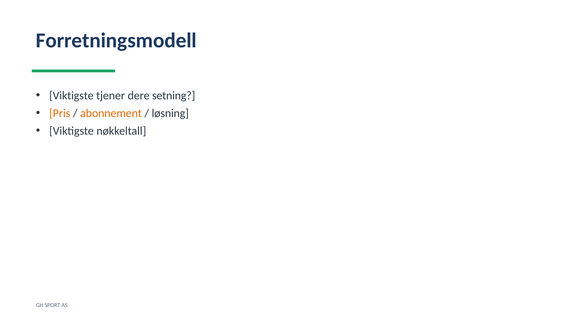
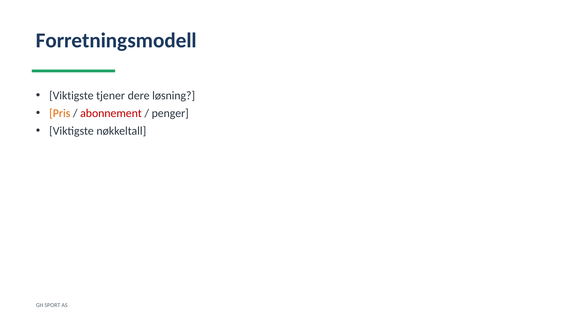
setning: setning -> løsning
abonnement colour: orange -> red
løsning: løsning -> penger
